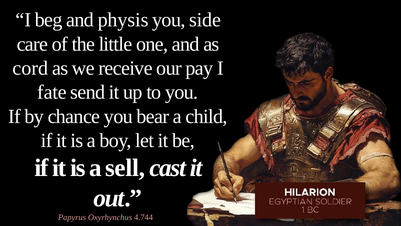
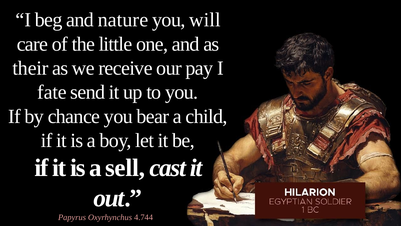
physis: physis -> nature
side: side -> will
cord: cord -> their
